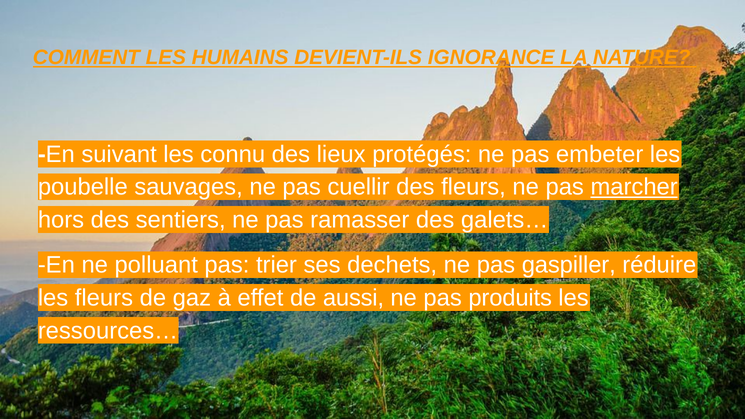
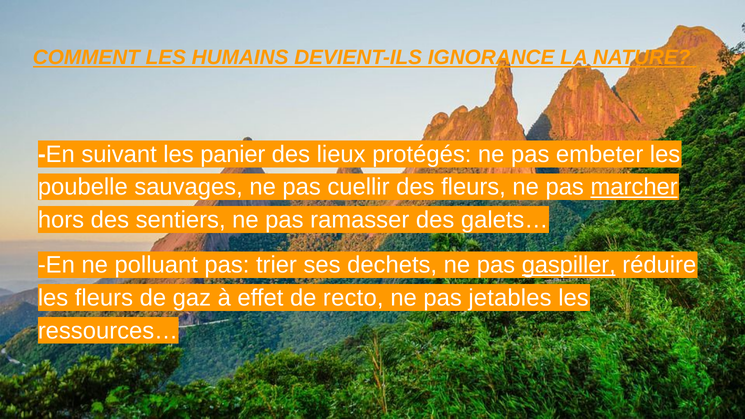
connu: connu -> panier
gaspiller underline: none -> present
aussi: aussi -> recto
produits: produits -> jetables
